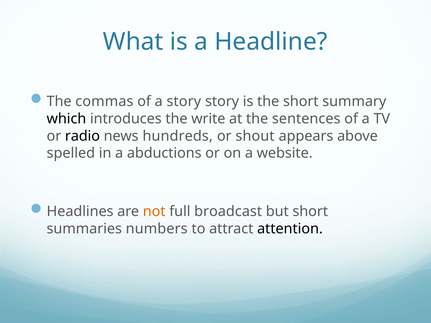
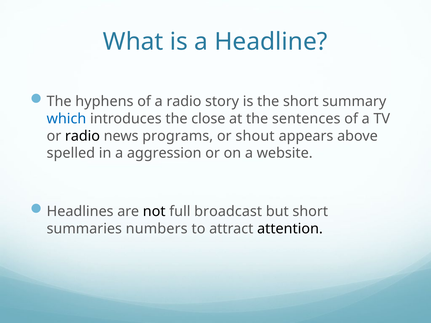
commas: commas -> hyphens
a story: story -> radio
which colour: black -> blue
write: write -> close
hundreds: hundreds -> programs
abductions: abductions -> aggression
not colour: orange -> black
